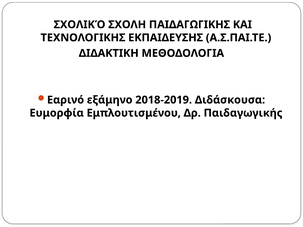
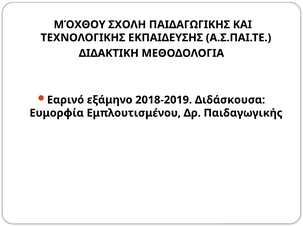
ΣΧΟΛΙΚΌ: ΣΧΟΛΙΚΌ -> ΜΌΧΘΟΥ
